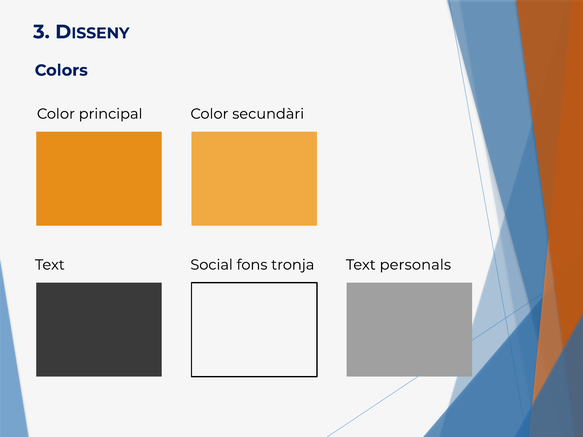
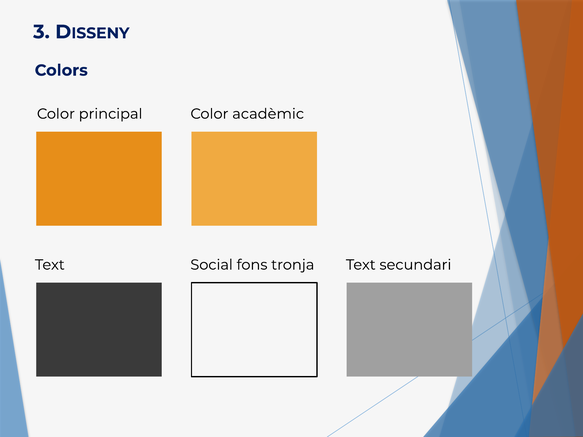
secundàri: secundàri -> acadèmic
personals: personals -> secundari
